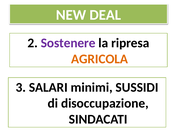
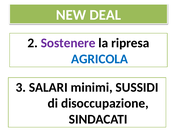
AGRICOLA colour: orange -> blue
